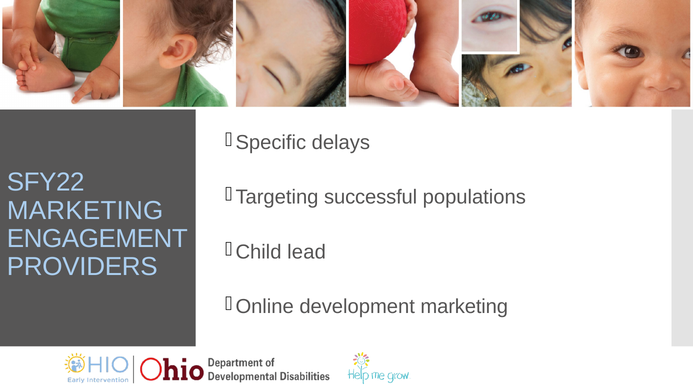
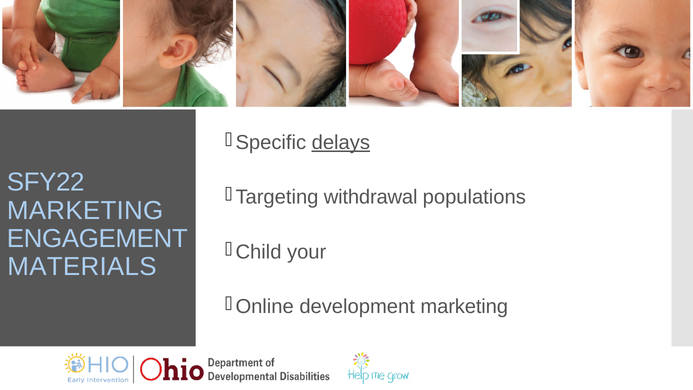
delays underline: none -> present
successful: successful -> withdrawal
lead: lead -> your
PROVIDERS: PROVIDERS -> MATERIALS
